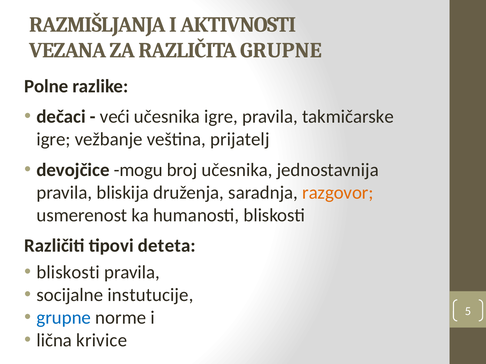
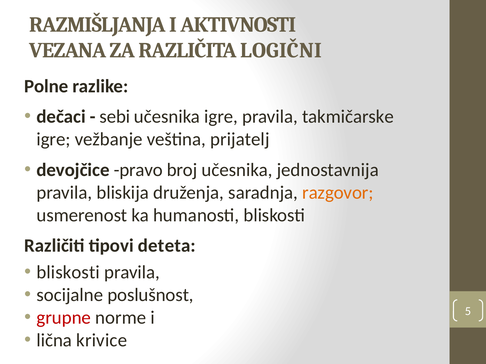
RAZLIČITA GRUPNE: GRUPNE -> LOGIČNI
veći: veći -> sebi
mogu: mogu -> pravo
instutucije: instutucije -> poslušnost
grupne at (64, 318) colour: blue -> red
